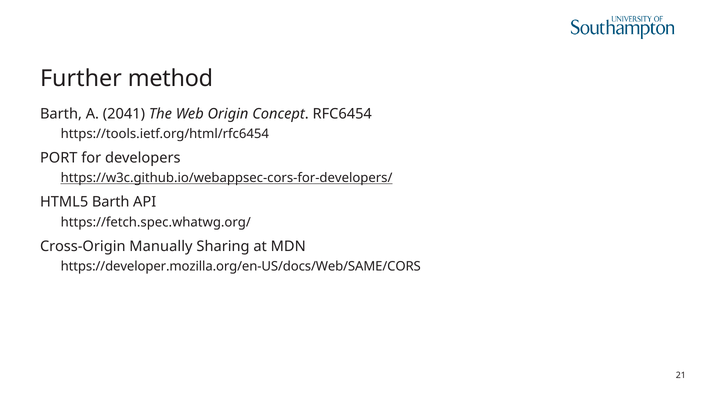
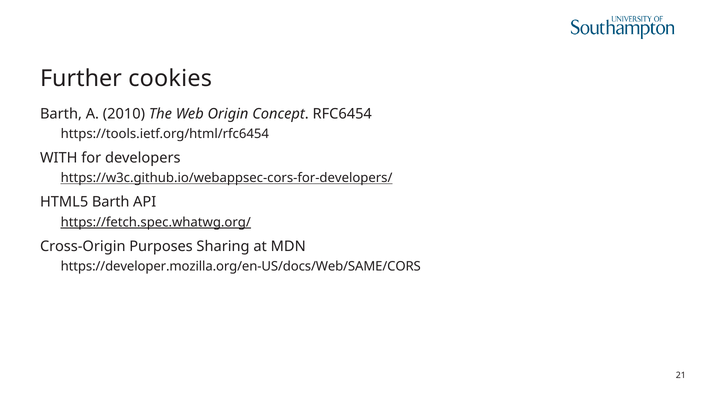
method: method -> cookies
2041: 2041 -> 2010
PORT: PORT -> WITH
https://fetch.spec.whatwg.org/ underline: none -> present
Manually: Manually -> Purposes
